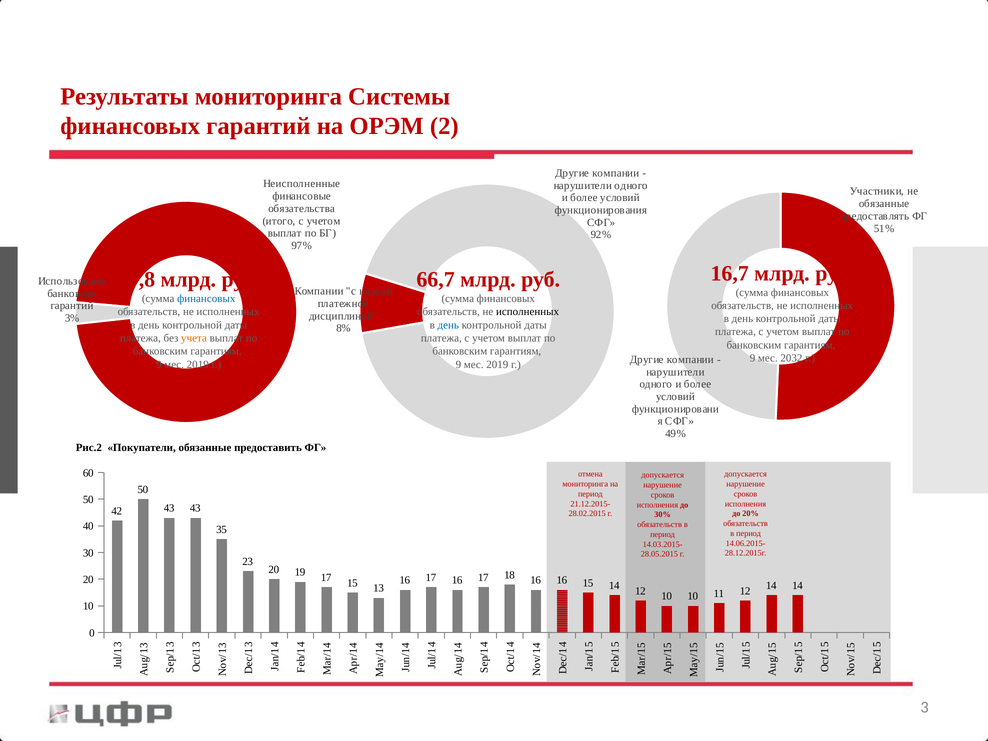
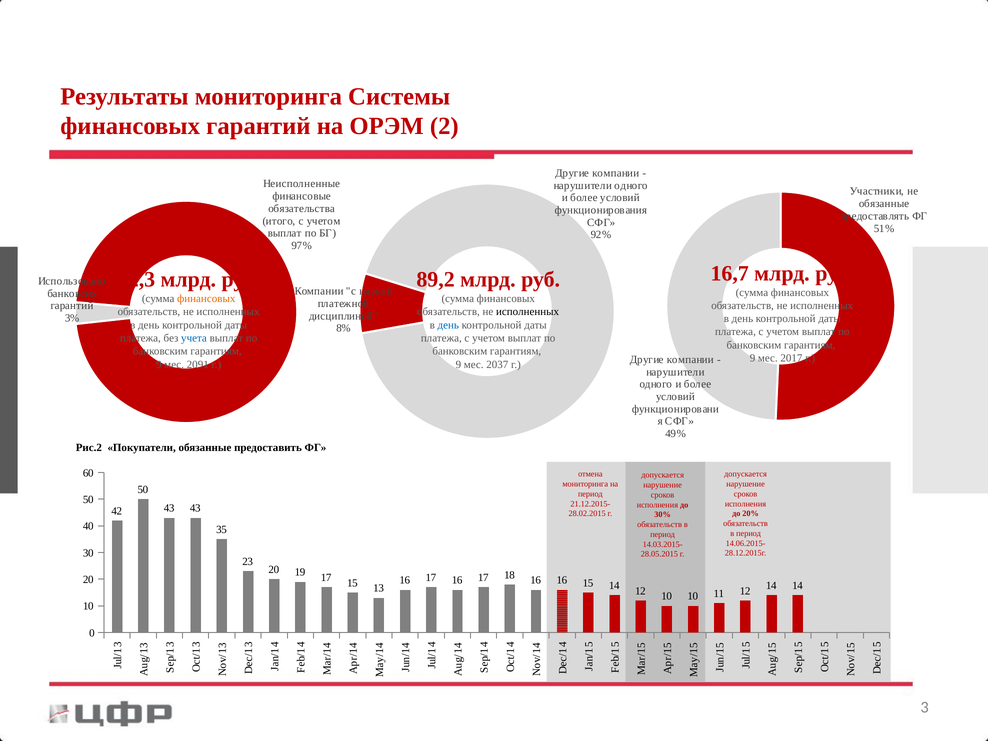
17,8: 17,8 -> 22,3
66,7: 66,7 -> 89,2
финансовых at (206, 299) colour: blue -> orange
учета colour: orange -> blue
2032: 2032 -> 2017
2019 at (198, 364): 2019 -> 2091
2019 at (497, 364): 2019 -> 2037
